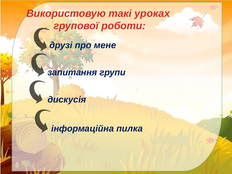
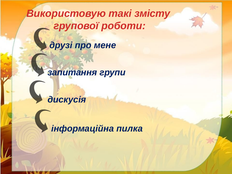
уроках: уроках -> змісту
